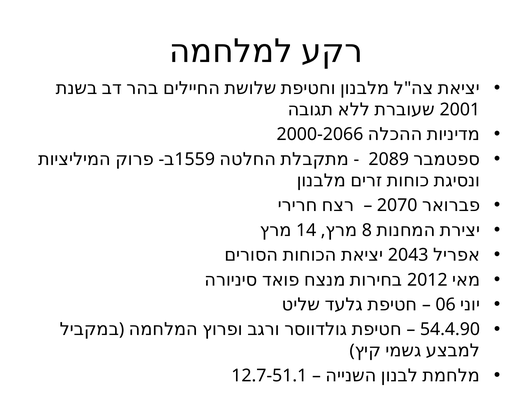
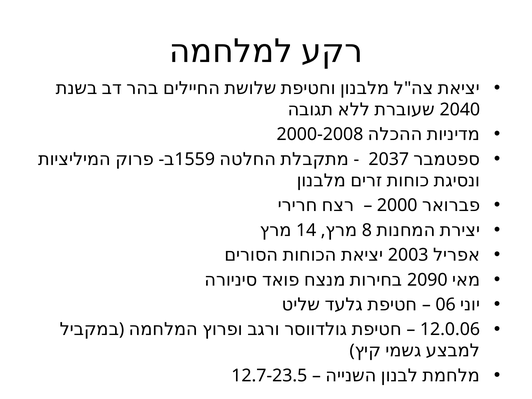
2001: 2001 -> 2040
2000-2066: 2000-2066 -> 2000-2008
2089: 2089 -> 2037
2070: 2070 -> 2000
2043: 2043 -> 2003
2012: 2012 -> 2090
54.4.90: 54.4.90 -> 12.0.06
12.7-51.1: 12.7-51.1 -> 12.7-23.5
